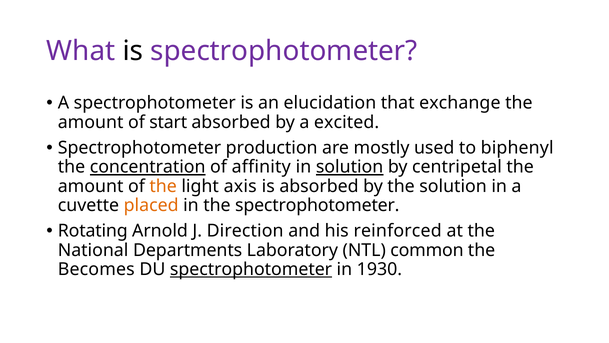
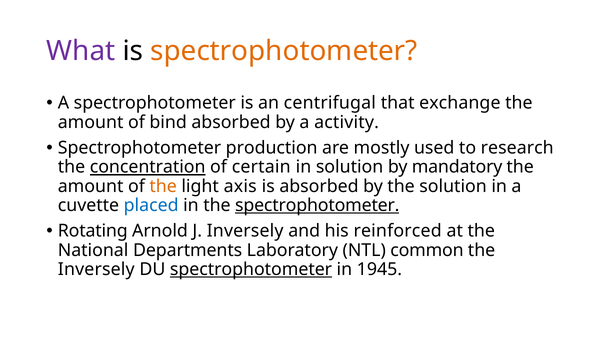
spectrophotometer at (284, 51) colour: purple -> orange
elucidation: elucidation -> centrifugal
start: start -> bind
excited: excited -> activity
biphenyl: biphenyl -> research
affinity: affinity -> certain
solution at (350, 167) underline: present -> none
centripetal: centripetal -> mandatory
placed colour: orange -> blue
spectrophotometer at (317, 205) underline: none -> present
J Direction: Direction -> Inversely
Becomes at (96, 269): Becomes -> Inversely
1930: 1930 -> 1945
